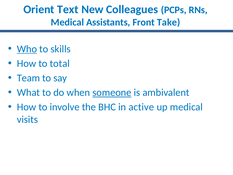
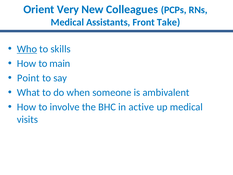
Text: Text -> Very
total: total -> main
Team: Team -> Point
someone underline: present -> none
